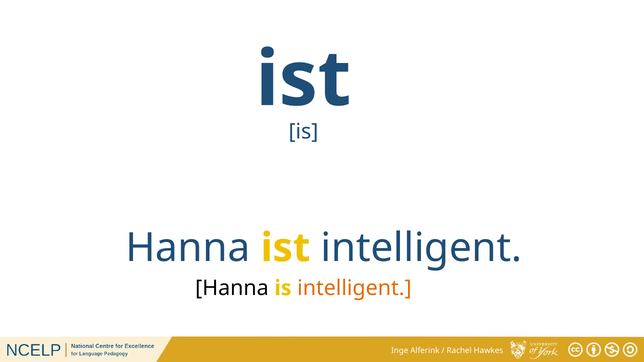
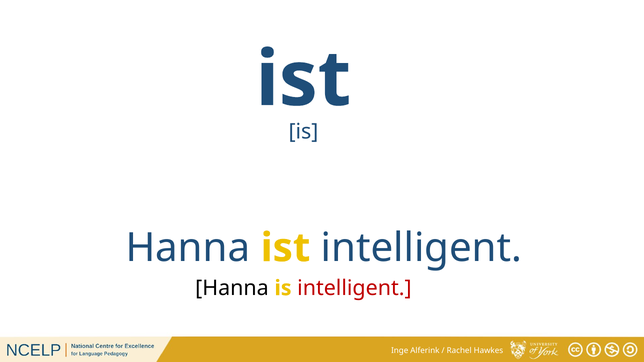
intelligent at (354, 288) colour: orange -> red
